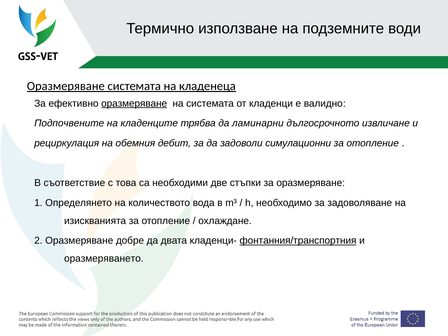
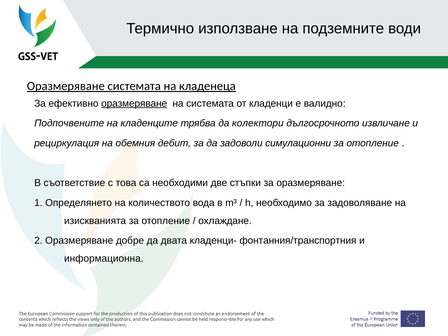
ламинарни: ламинарни -> колектори
фонтанния/транспортния underline: present -> none
оразмеряването: оразмеряването -> информационна
